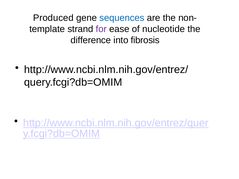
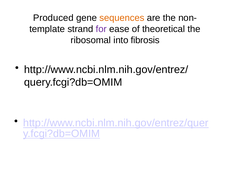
sequences colour: blue -> orange
nucleotide: nucleotide -> theoretical
difference: difference -> ribosomal
